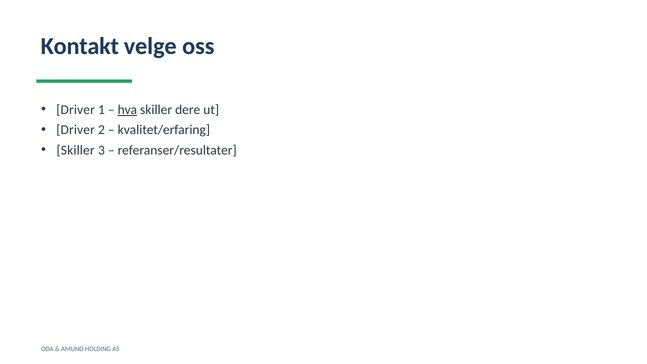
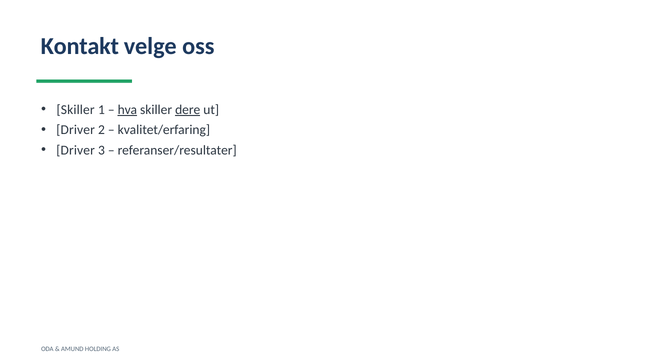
Driver at (76, 110): Driver -> Skiller
dere underline: none -> present
Skiller at (76, 150): Skiller -> Driver
